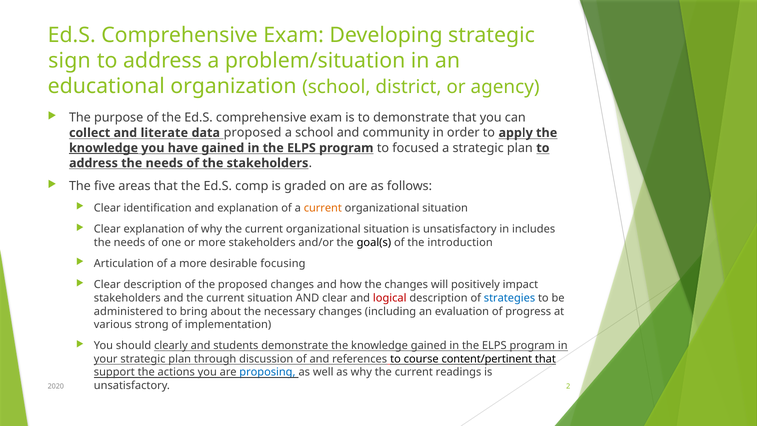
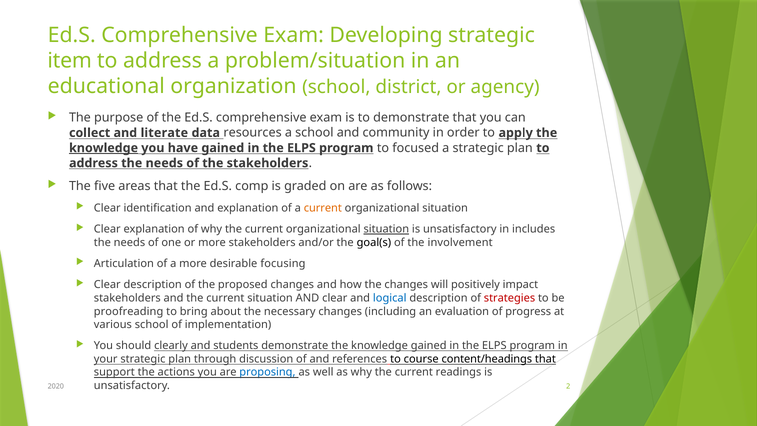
sign: sign -> item
data proposed: proposed -> resources
situation at (386, 229) underline: none -> present
introduction: introduction -> involvement
logical colour: red -> blue
strategies colour: blue -> red
administered: administered -> proofreading
various strong: strong -> school
content/pertinent: content/pertinent -> content/headings
